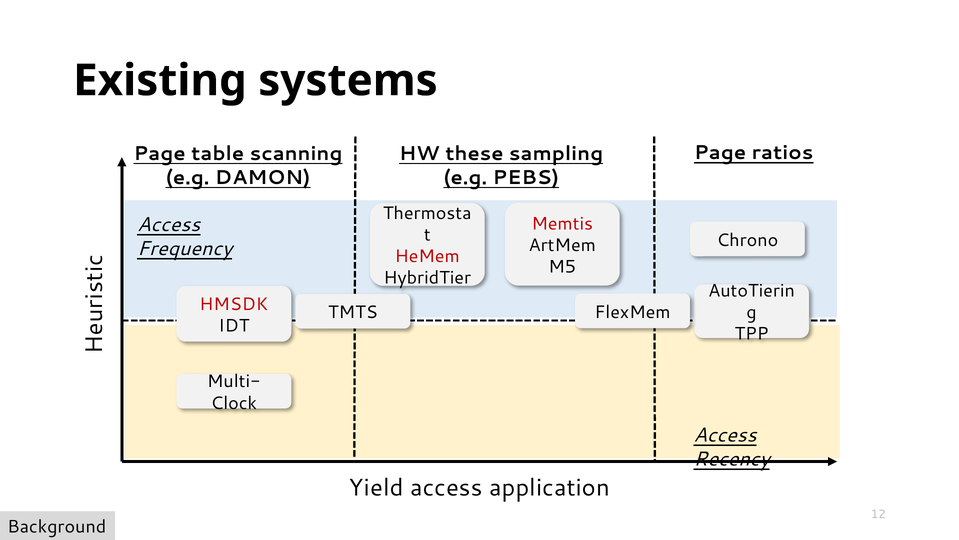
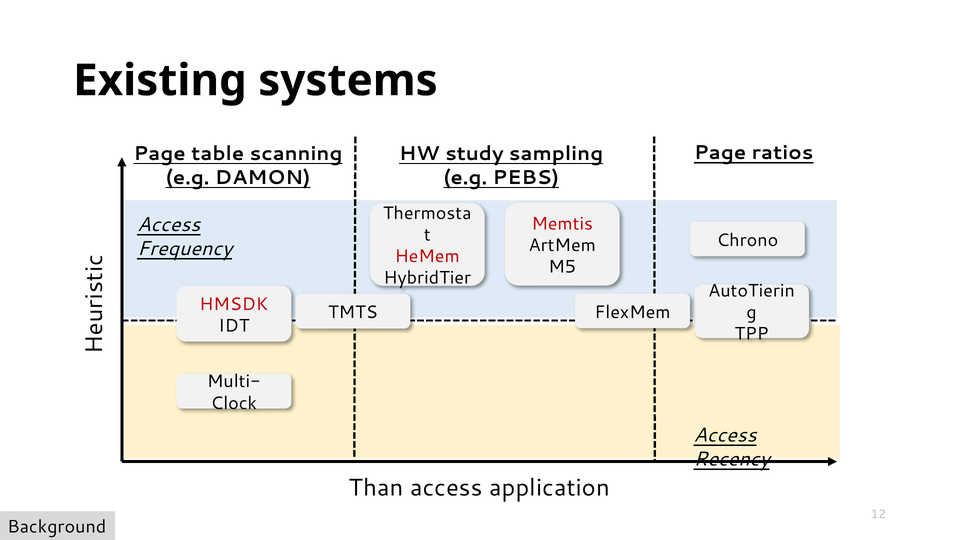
these: these -> study
Yield: Yield -> Than
